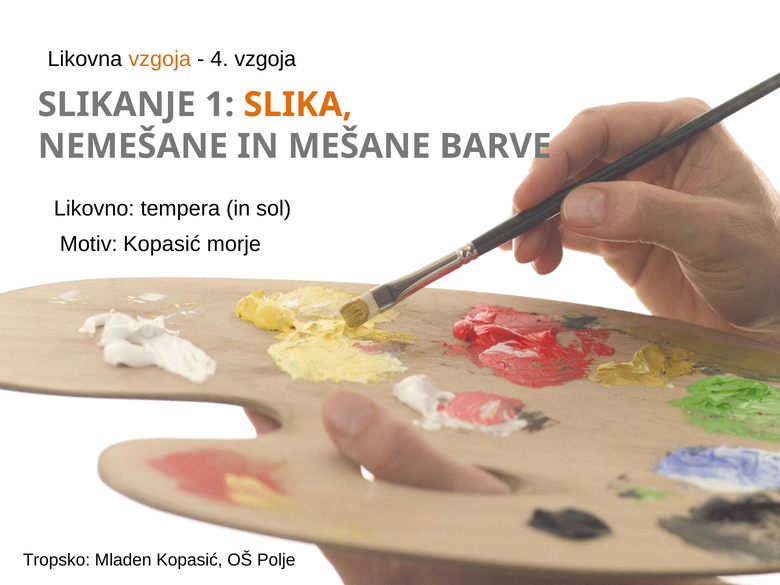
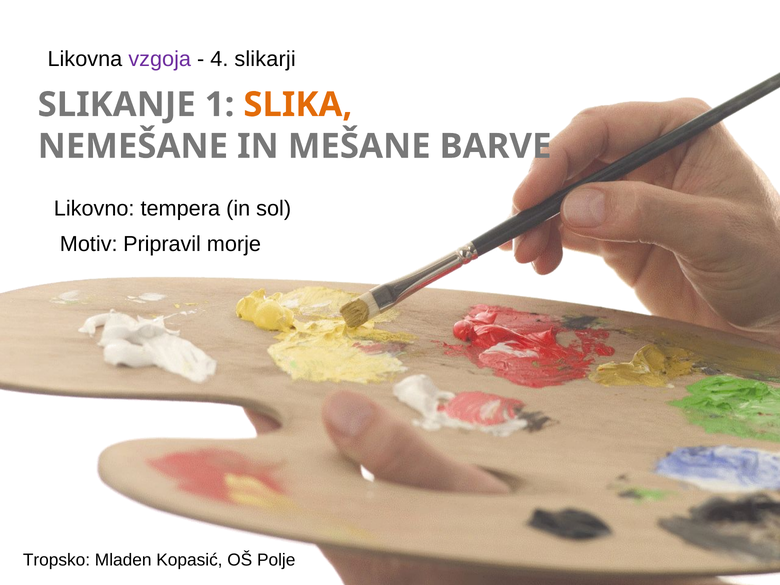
vzgoja at (160, 59) colour: orange -> purple
4 vzgoja: vzgoja -> slikarji
Motiv Kopasić: Kopasić -> Pripravil
